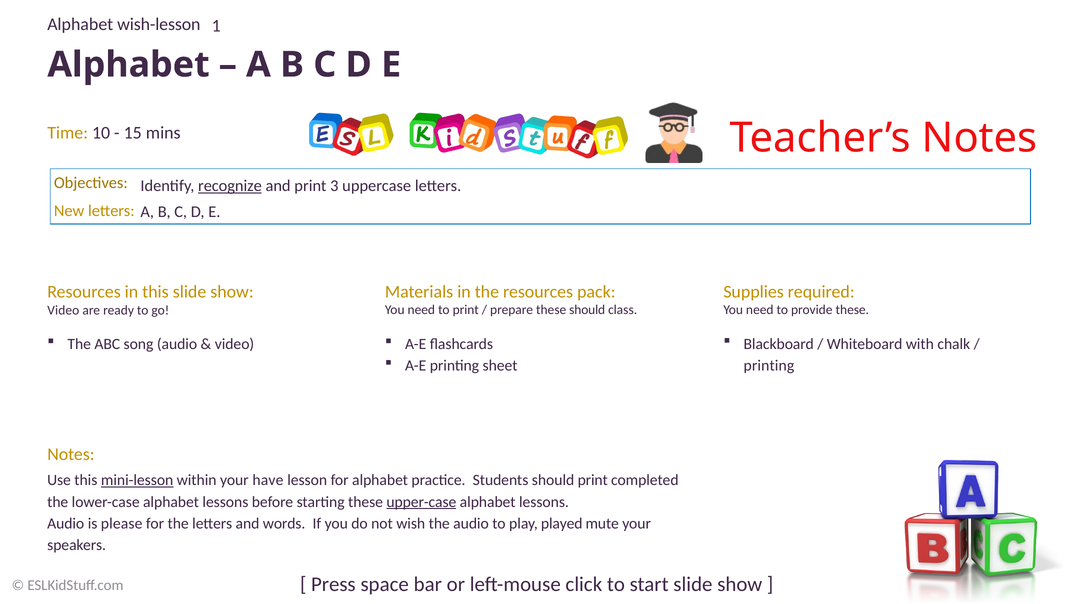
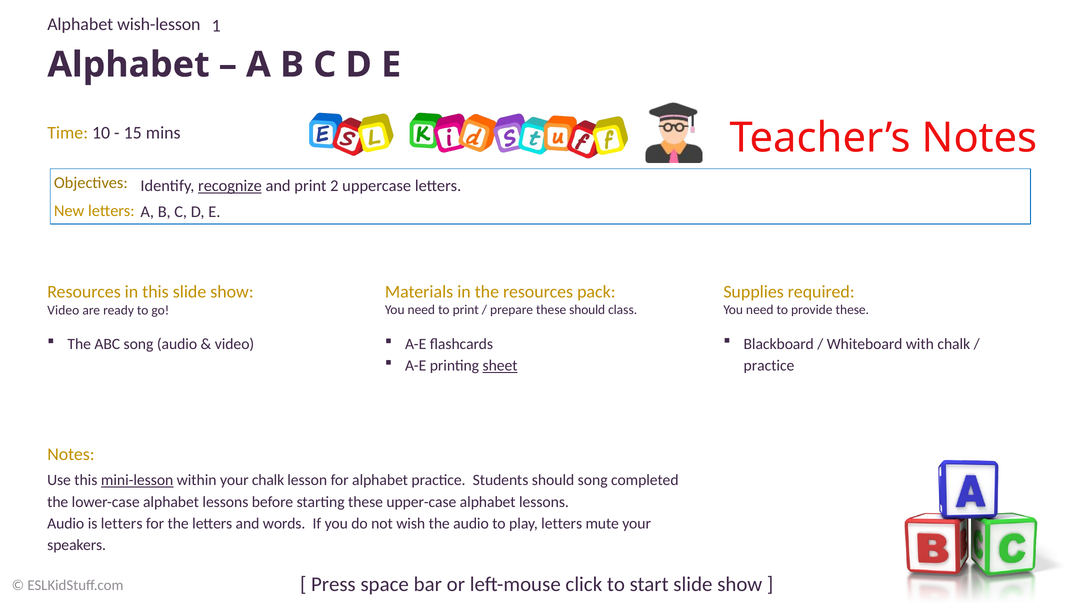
3: 3 -> 2
sheet underline: none -> present
printing at (769, 366): printing -> practice
your have: have -> chalk
should print: print -> song
upper-case underline: present -> none
is please: please -> letters
play played: played -> letters
